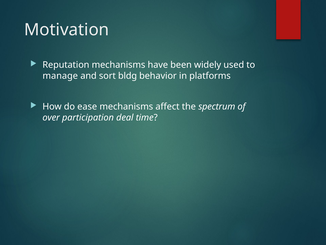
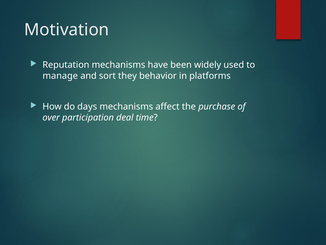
bldg: bldg -> they
ease: ease -> days
spectrum: spectrum -> purchase
